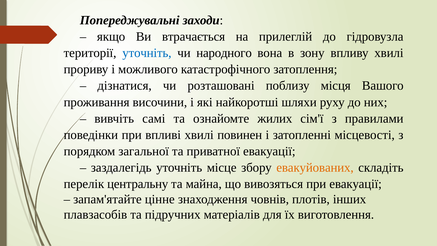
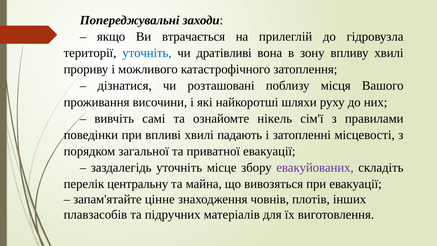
народного: народного -> дратівливі
жилих: жилих -> нікель
повинен: повинен -> падають
евакуйованих colour: orange -> purple
